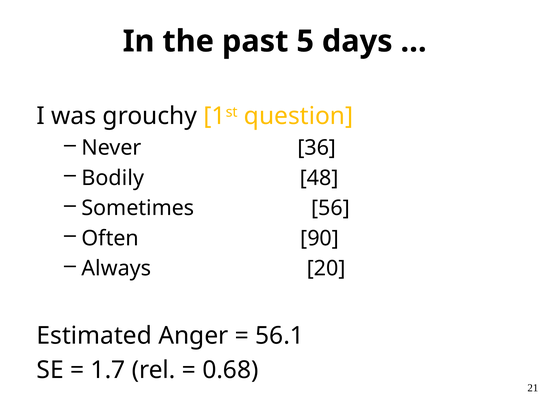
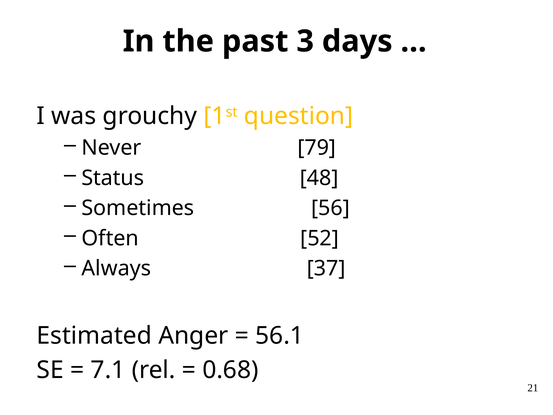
5: 5 -> 3
36: 36 -> 79
Bodily: Bodily -> Status
90: 90 -> 52
20: 20 -> 37
1.7: 1.7 -> 7.1
